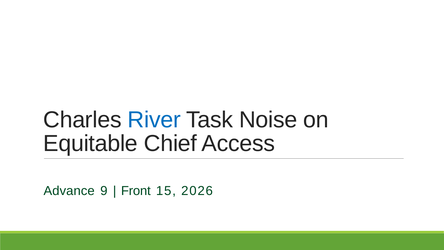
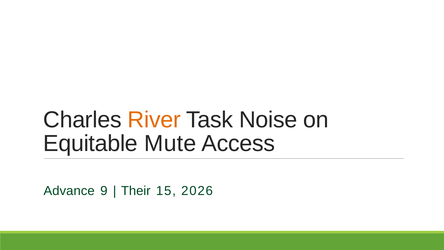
River colour: blue -> orange
Chief: Chief -> Mute
Front: Front -> Their
